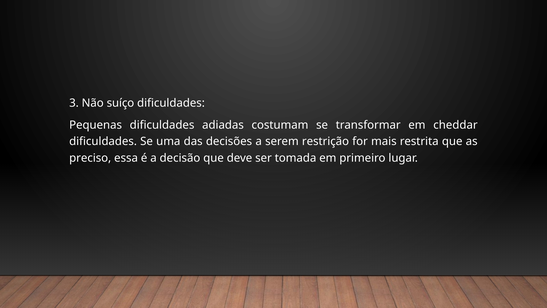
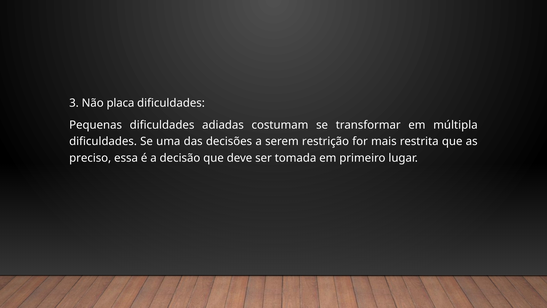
suíço: suíço -> placa
cheddar: cheddar -> múltipla
